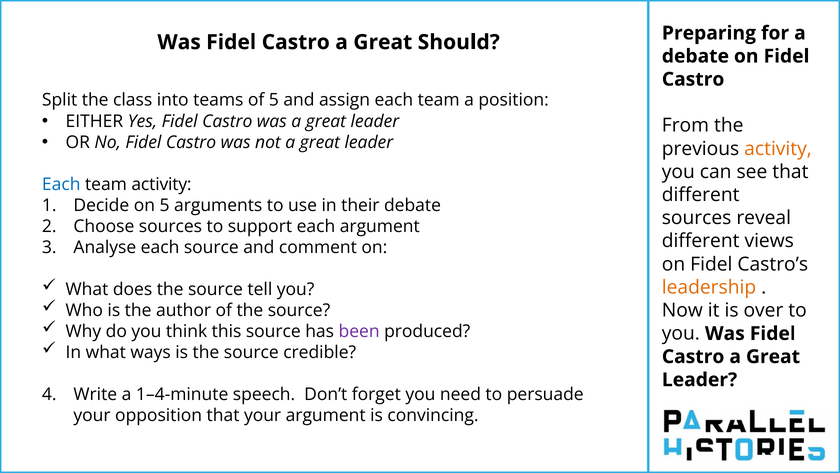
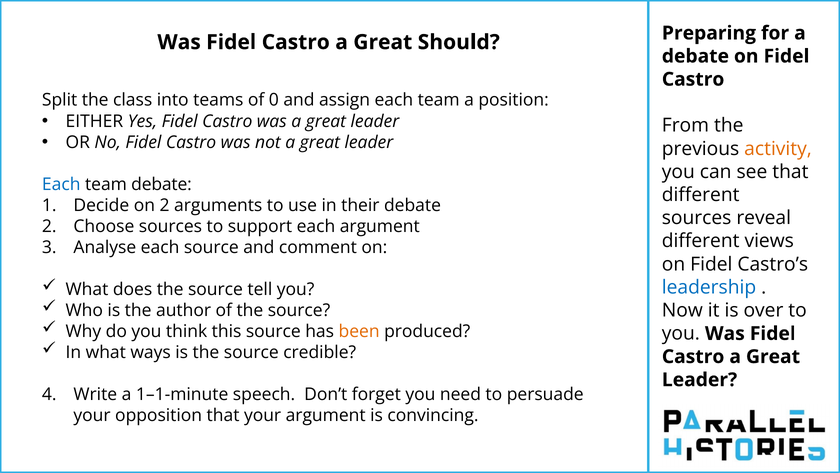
of 5: 5 -> 0
team activity: activity -> debate
on 5: 5 -> 2
leadership colour: orange -> blue
been colour: purple -> orange
1–4-minute: 1–4-minute -> 1–1-minute
